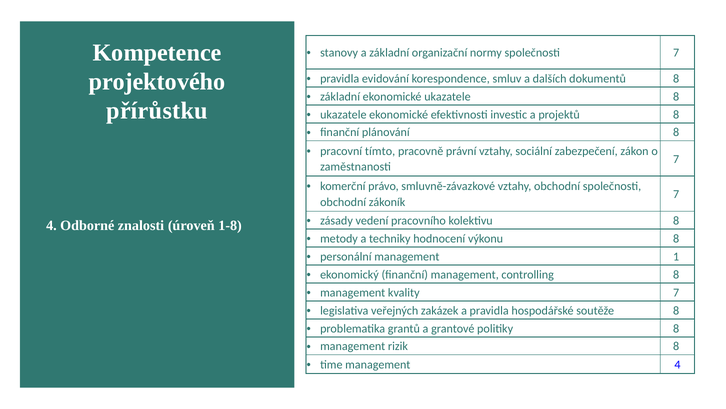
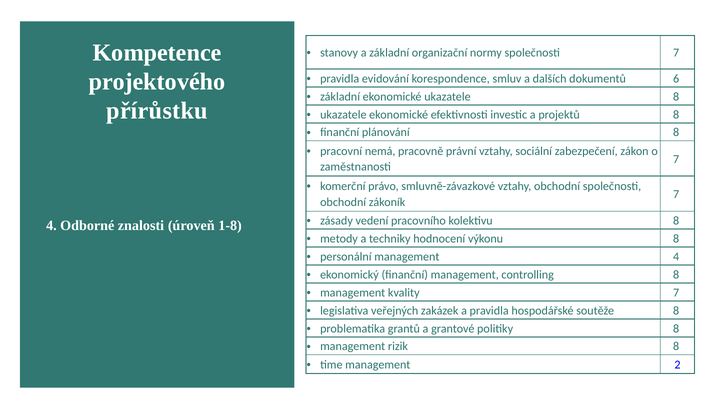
dokumentů 8: 8 -> 6
tímto: tímto -> nemá
management 1: 1 -> 4
management 4: 4 -> 2
